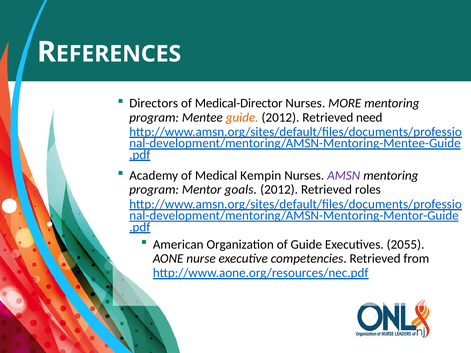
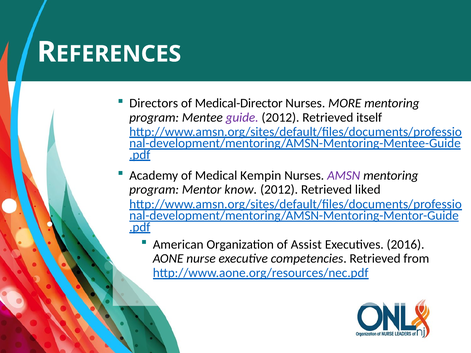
guide at (242, 118) colour: orange -> purple
need: need -> itself
goals: goals -> know
roles: roles -> liked
of Guide: Guide -> Assist
2055: 2055 -> 2016
